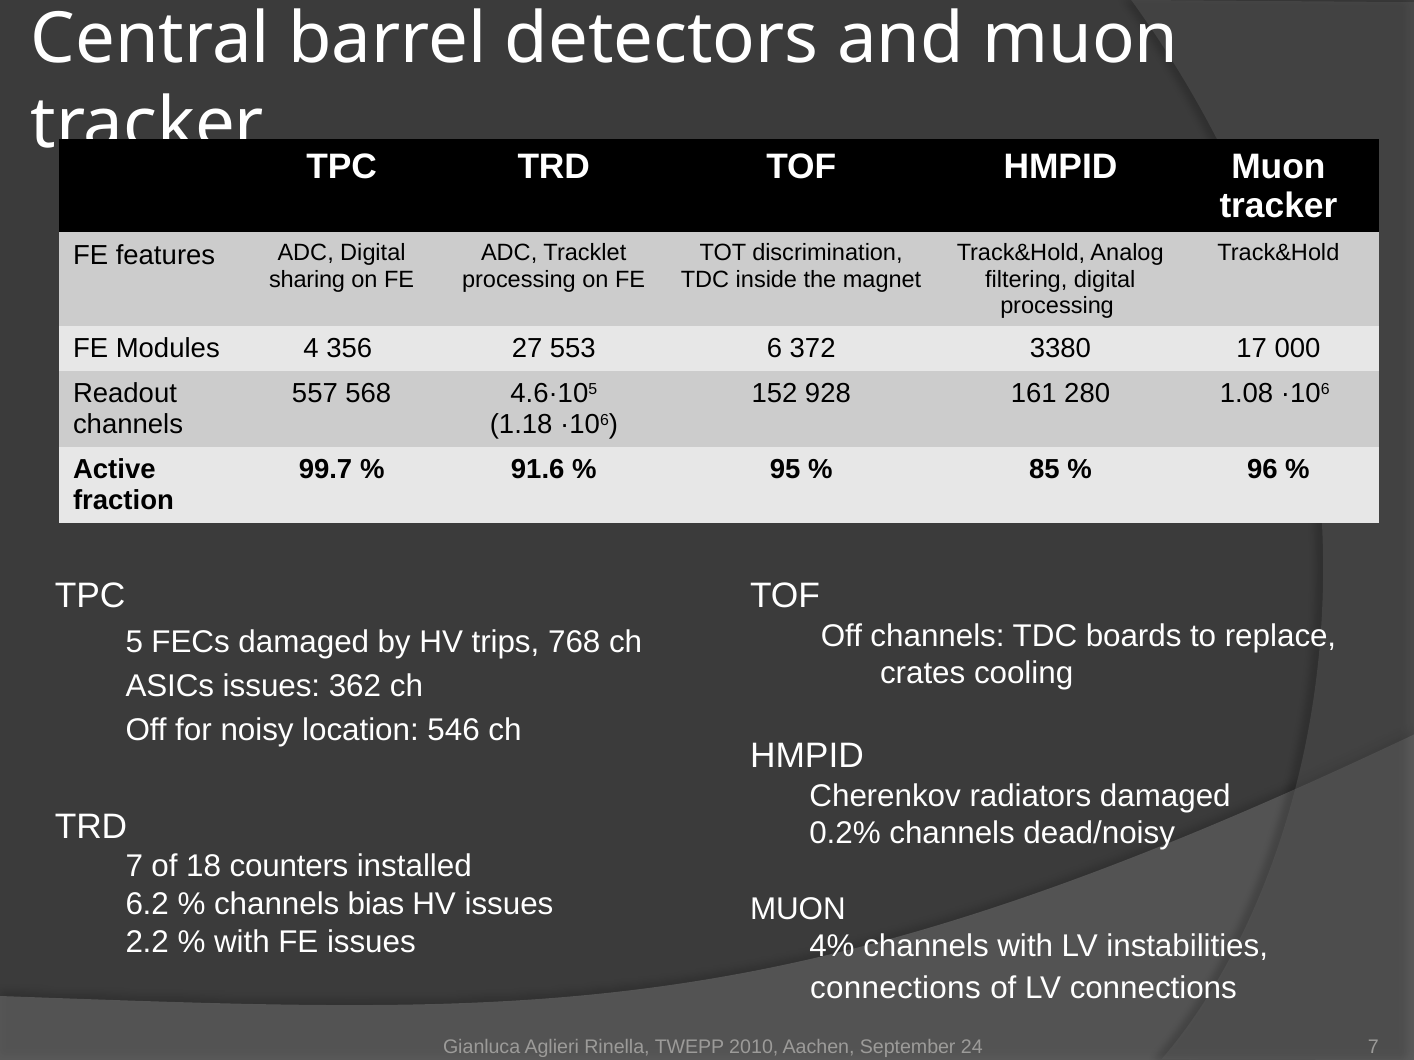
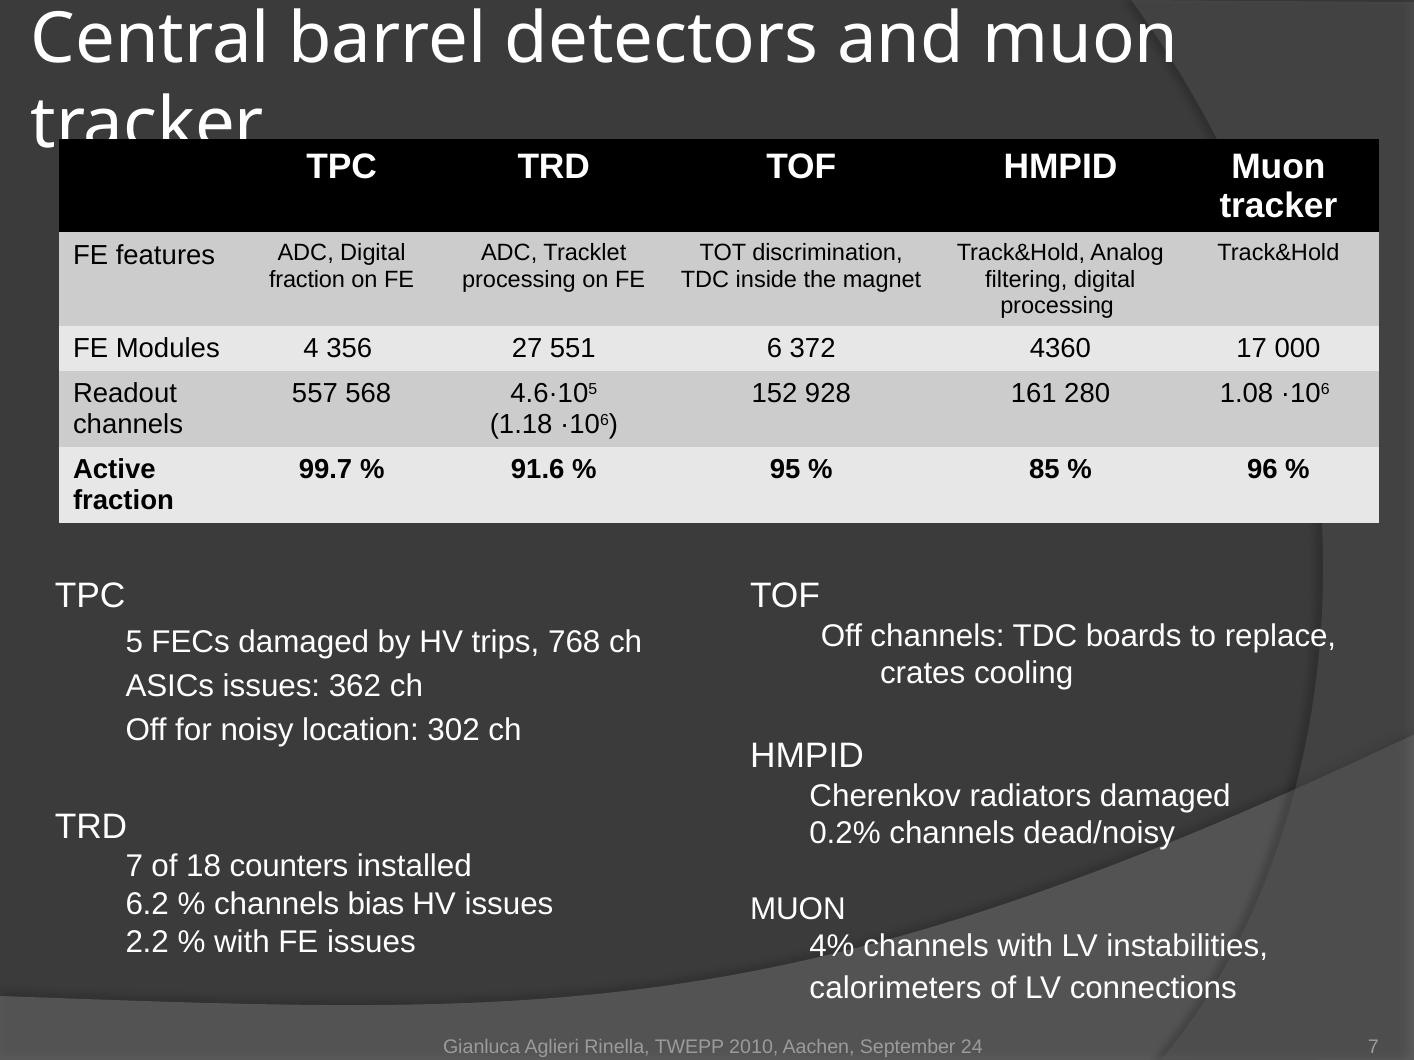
sharing at (307, 280): sharing -> fraction
553: 553 -> 551
3380: 3380 -> 4360
546: 546 -> 302
connections at (895, 989): connections -> calorimeters
